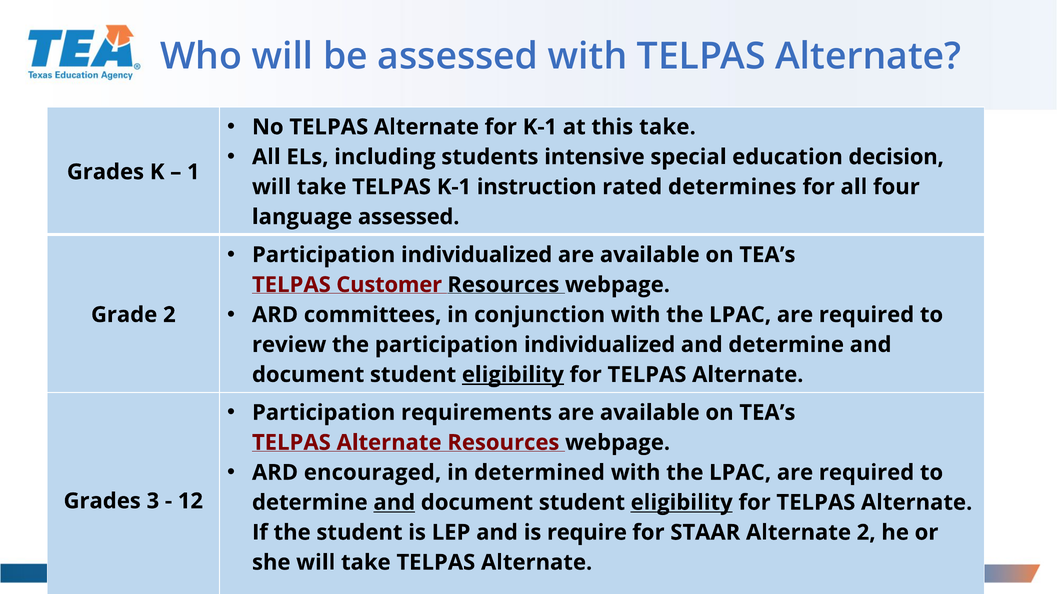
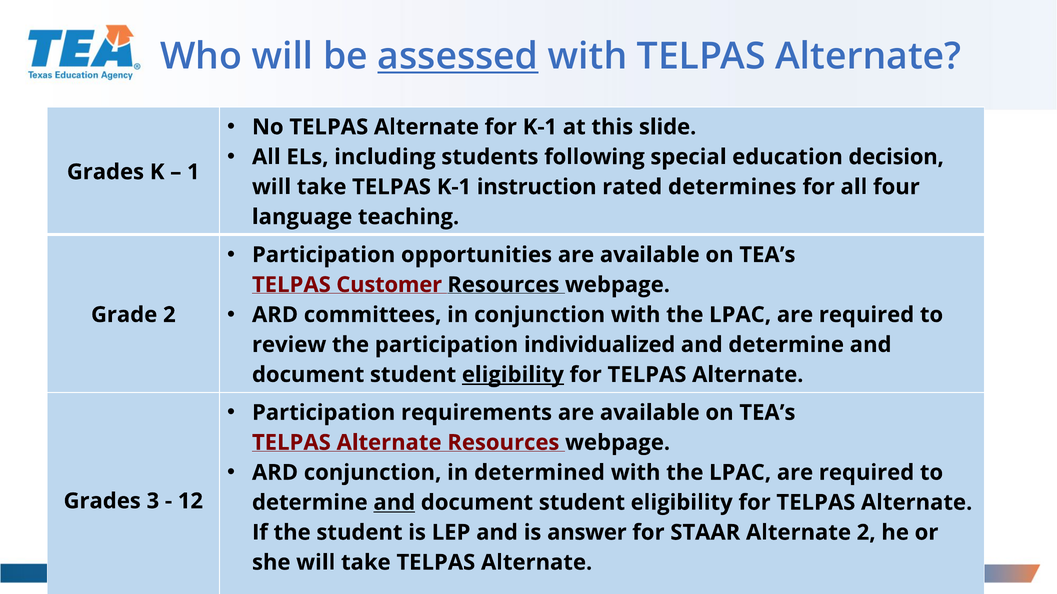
assessed at (458, 56) underline: none -> present
this take: take -> slide
intensive: intensive -> following
language assessed: assessed -> teaching
individualized at (477, 255): individualized -> opportunities
ARD encouraged: encouraged -> conjunction
eligibility at (682, 503) underline: present -> none
require: require -> answer
